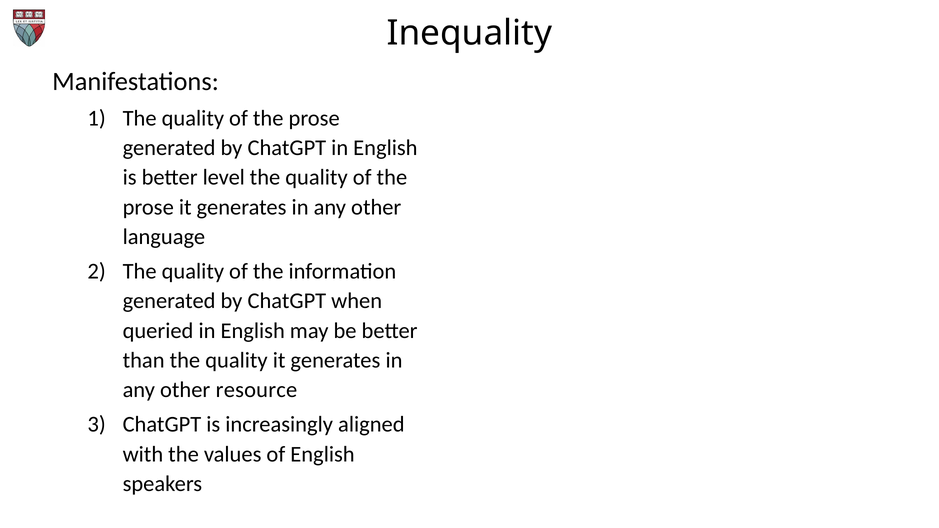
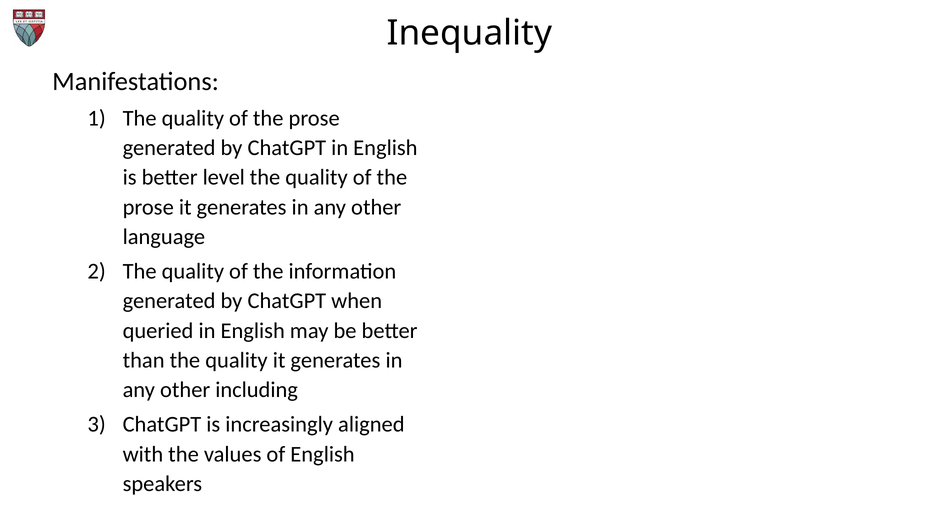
resource: resource -> including
